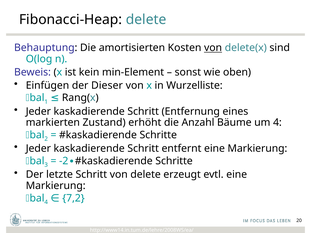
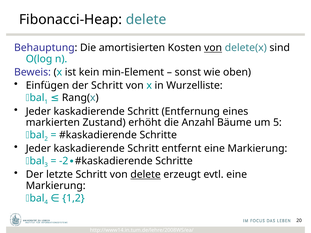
der Dieser: Dieser -> Schritt
um 4: 4 -> 5
delete at (146, 175) underline: none -> present
7,2: 7,2 -> 1,2
